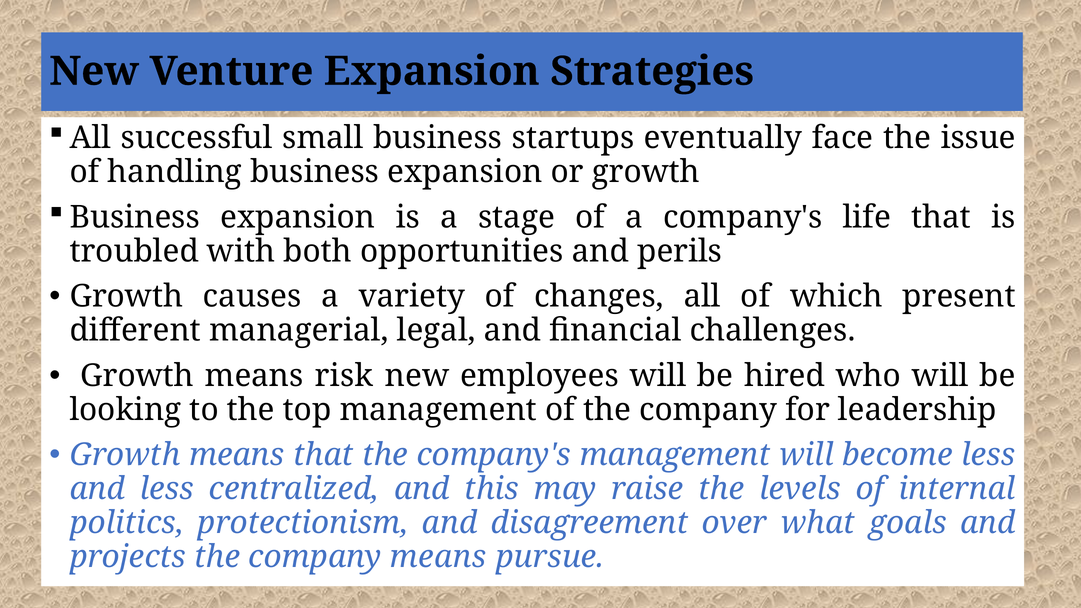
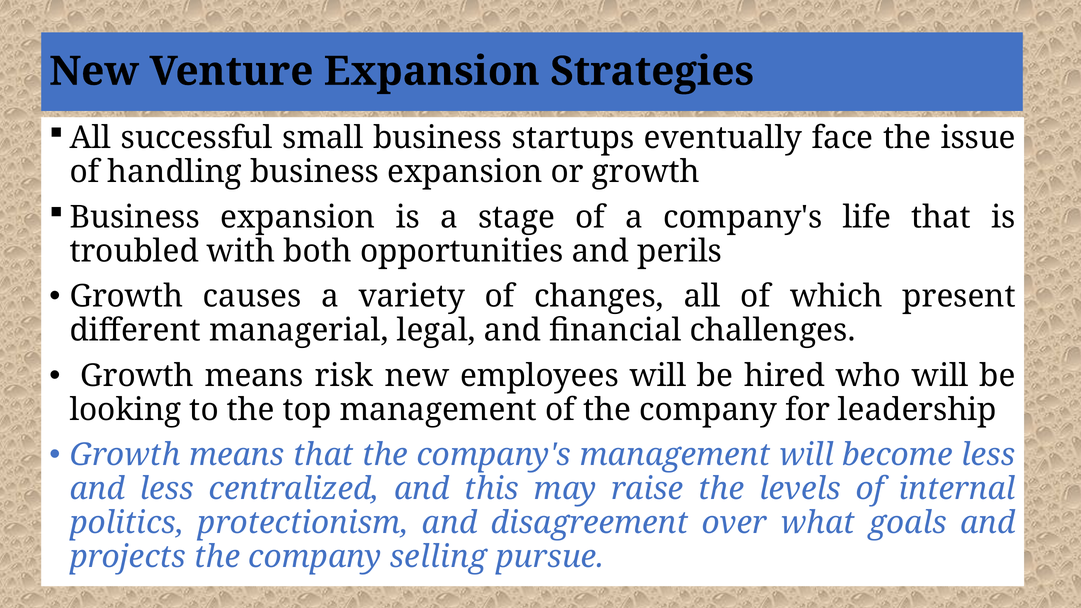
company means: means -> selling
